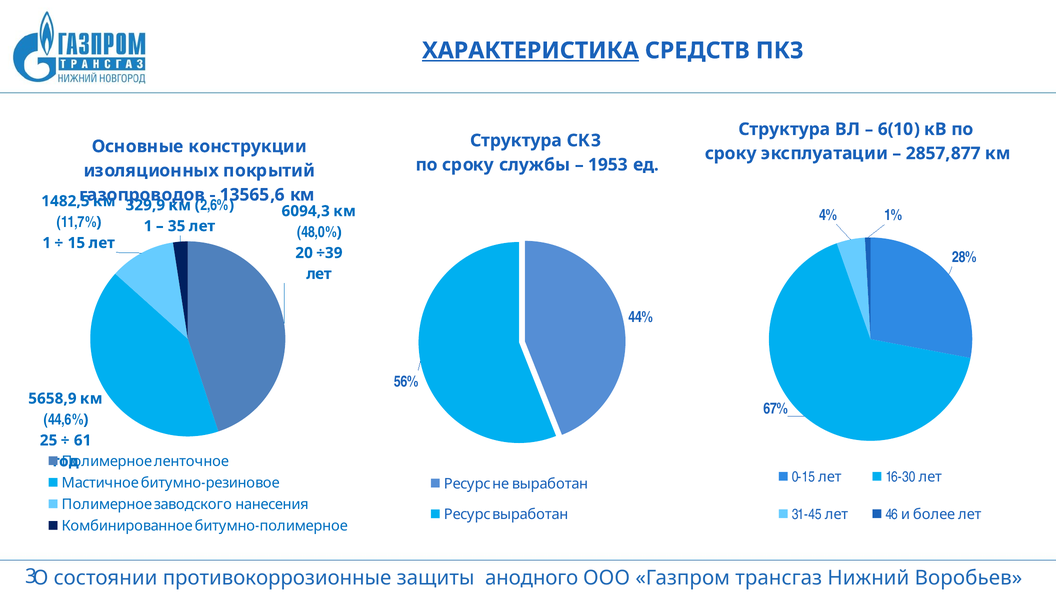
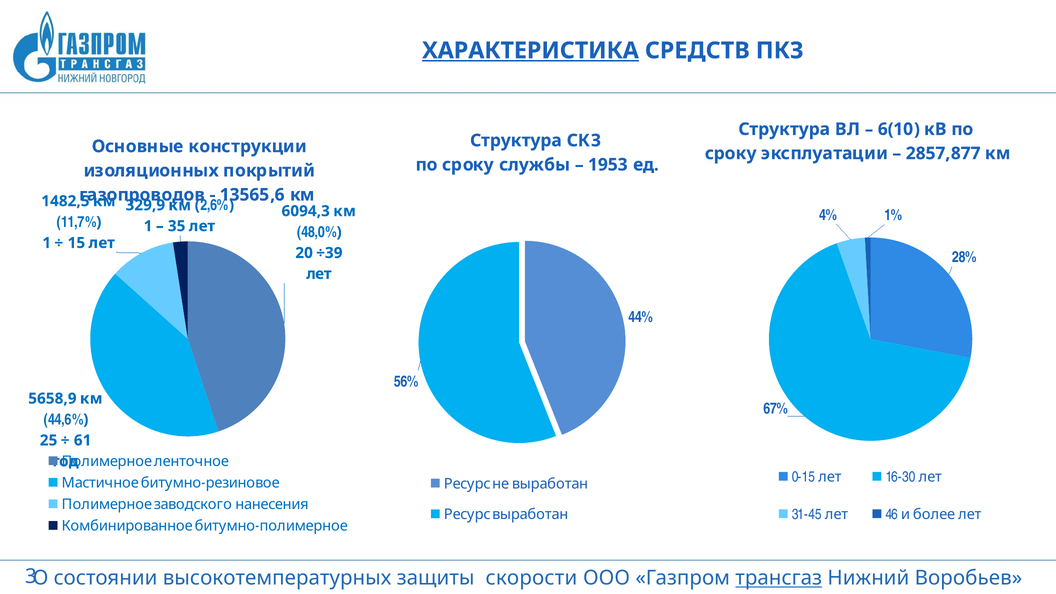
противокоррозионные: противокоррозионные -> высокотемпературных
анодного: анодного -> скорости
трансгаз underline: none -> present
